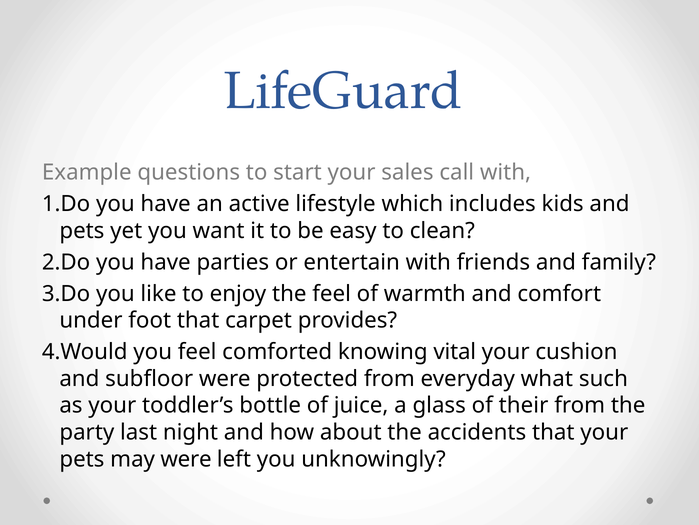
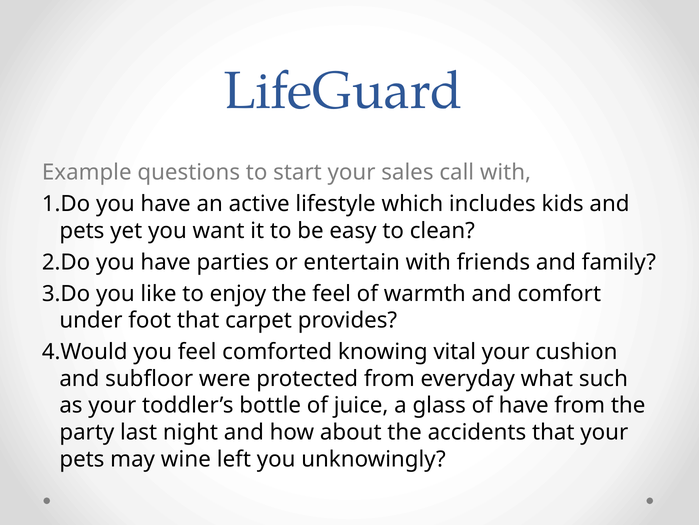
of their: their -> have
may were: were -> wine
